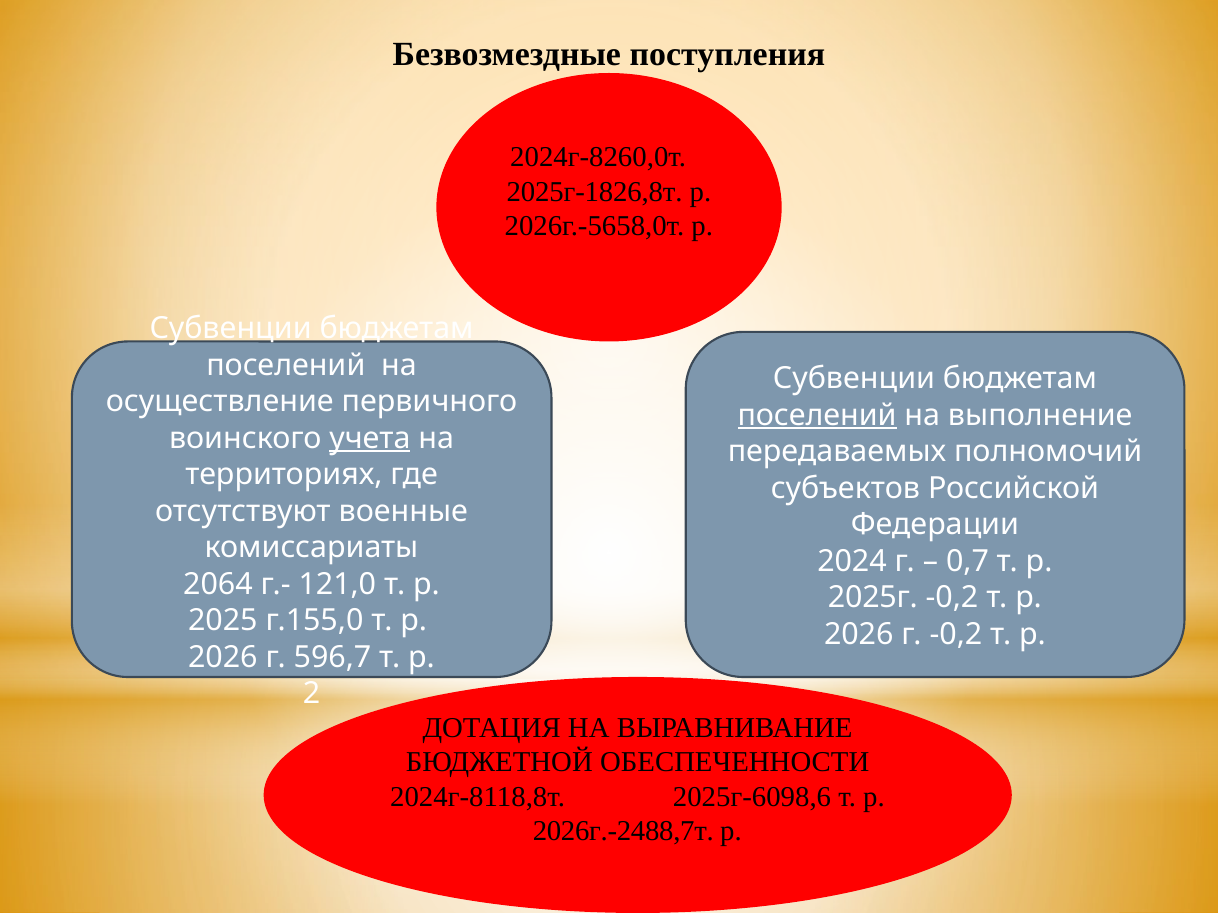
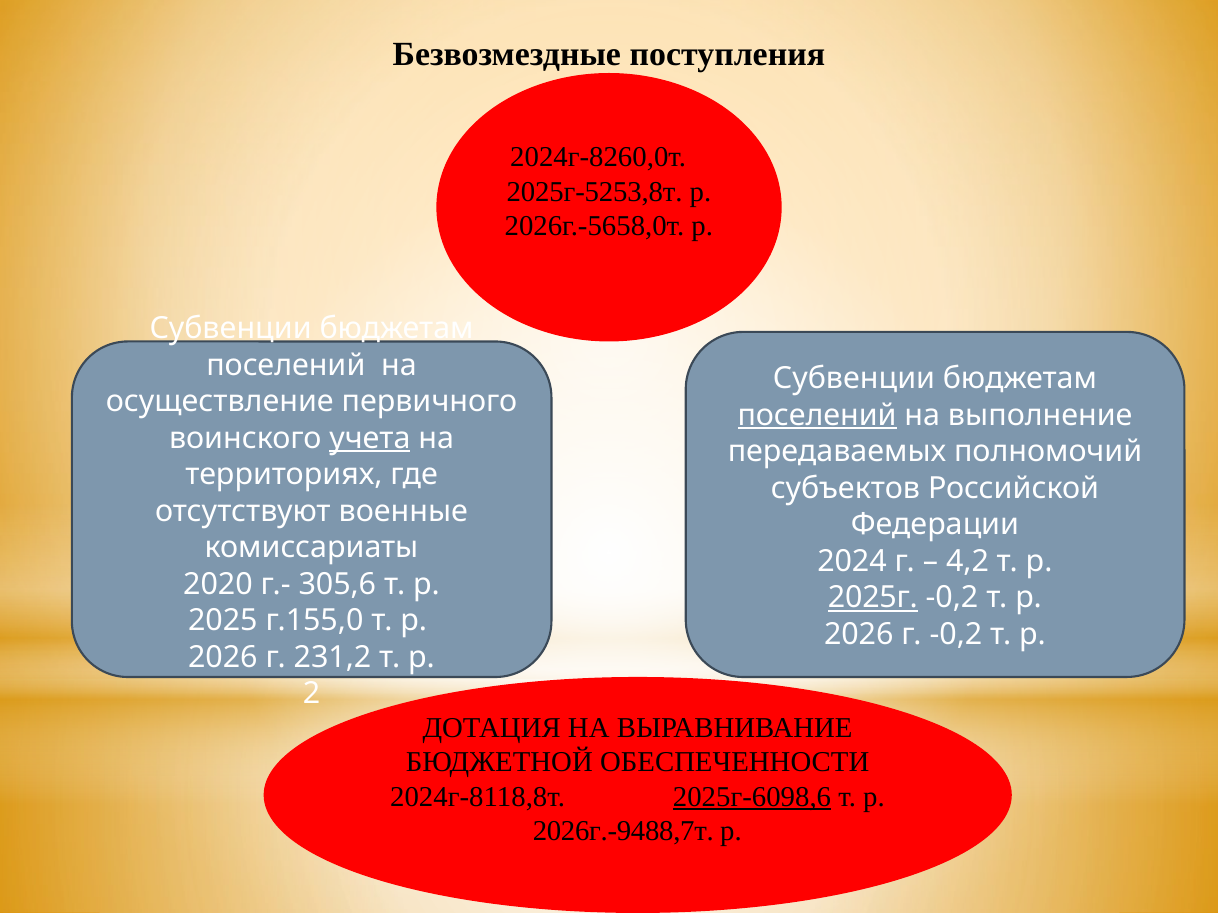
2025г-1826,8т: 2025г-1826,8т -> 2025г-5253,8т
0,7: 0,7 -> 4,2
2064: 2064 -> 2020
121,0: 121,0 -> 305,6
2025г underline: none -> present
596,7: 596,7 -> 231,2
2025г-6098,6 underline: none -> present
2026г.-2488,7т: 2026г.-2488,7т -> 2026г.-9488,7т
